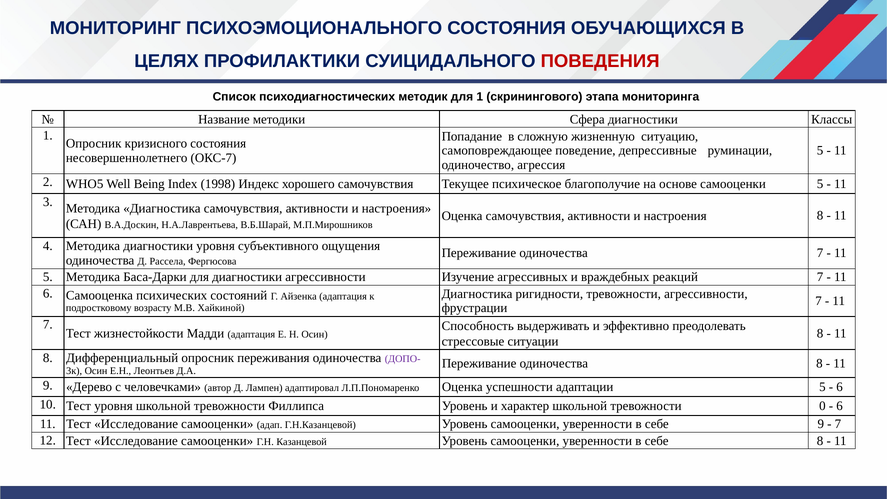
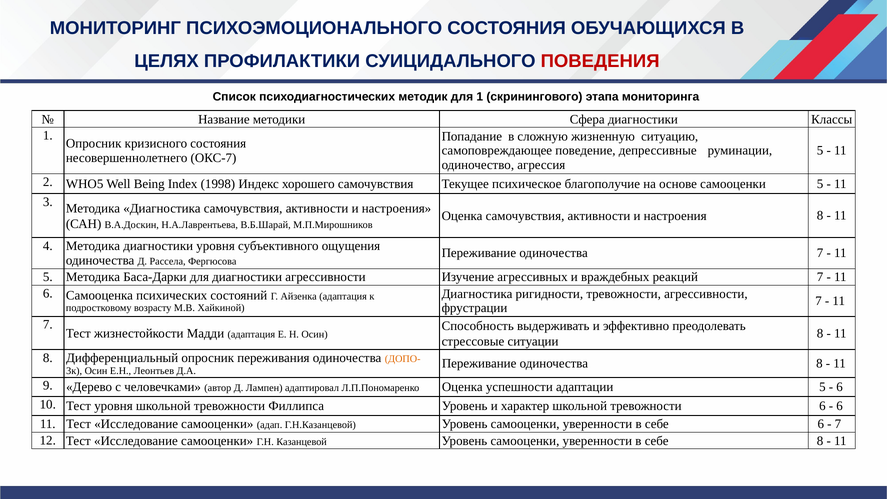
ДОПО- colour: purple -> orange
тревожности 0: 0 -> 6
себе 9: 9 -> 6
